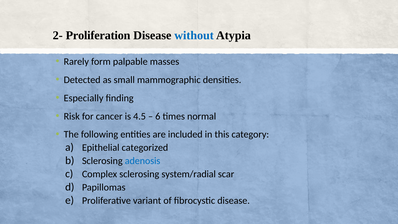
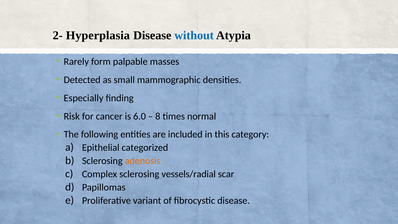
Proliferation: Proliferation -> Hyperplasia
4.5: 4.5 -> 6.0
6: 6 -> 8
adenosis colour: blue -> orange
system/radial: system/radial -> vessels/radial
